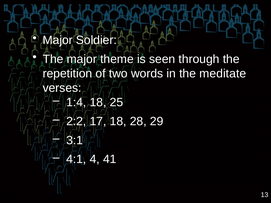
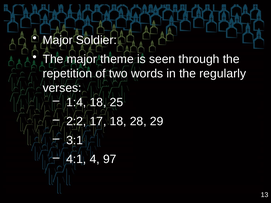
meditate: meditate -> regularly
41: 41 -> 97
